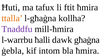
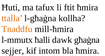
Tnaddfu colour: purple -> orange
l-warrbu: l-warrbu -> l-mmutx
ġebla: ġebla -> sejjer
